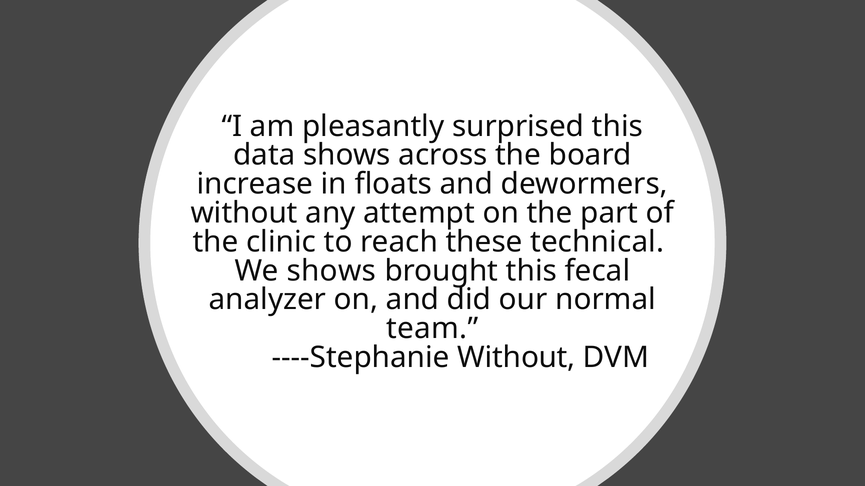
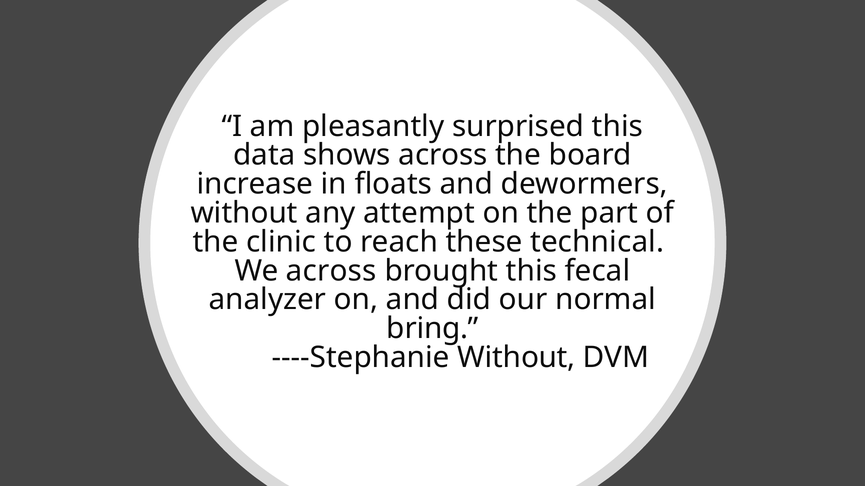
We shows: shows -> across
team: team -> bring
